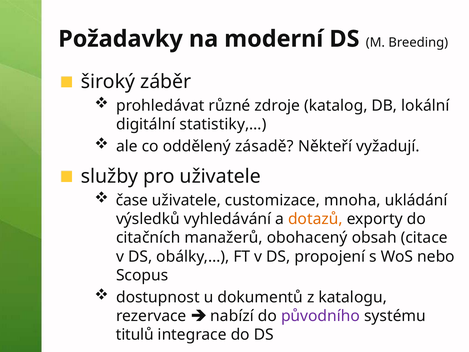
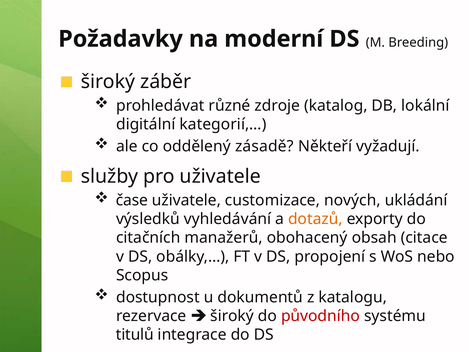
statistiky,…: statistiky,… -> kategorií,…
mnoha: mnoha -> nových
nabízí at (232, 316): nabízí -> široký
původního colour: purple -> red
